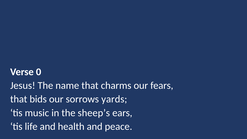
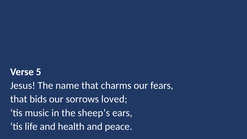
0: 0 -> 5
yards: yards -> loved
